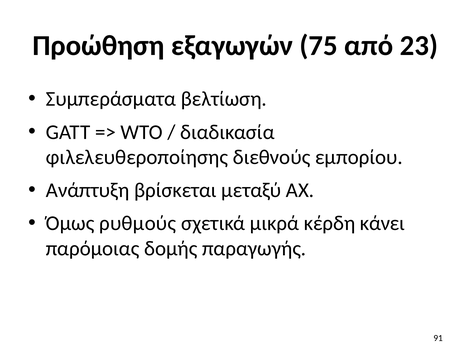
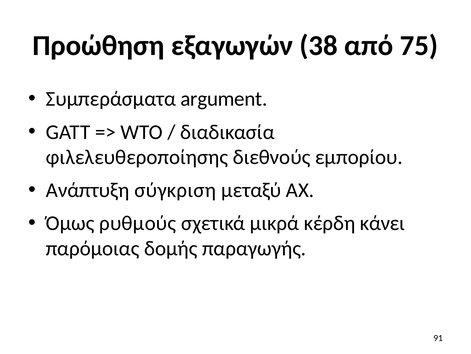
75: 75 -> 38
23: 23 -> 75
βελτίωση: βελτίωση -> argument
βρίσκεται: βρίσκεται -> σύγκριση
